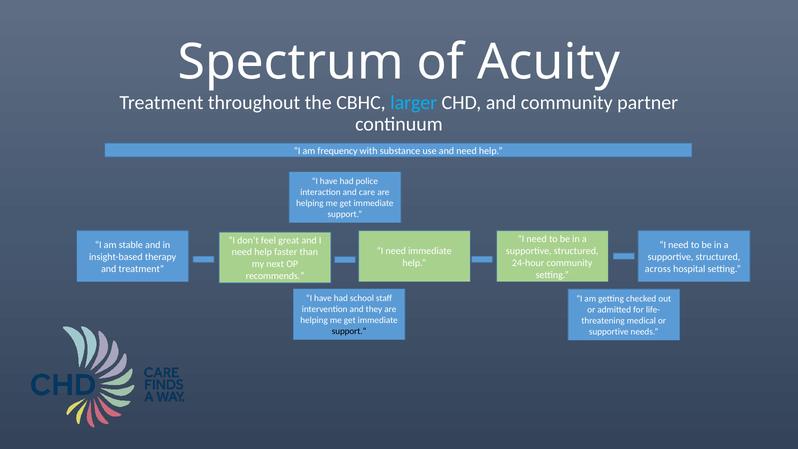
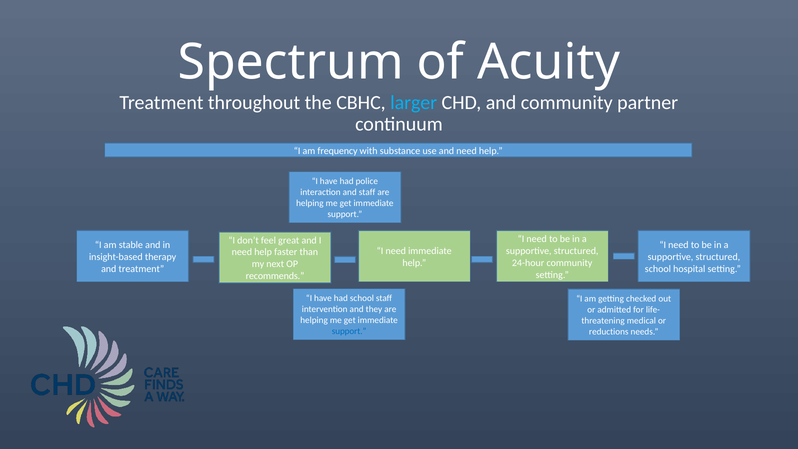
and care: care -> staff
across at (658, 269): across -> school
support at (349, 331) colour: black -> blue
supportive at (609, 332): supportive -> reductions
